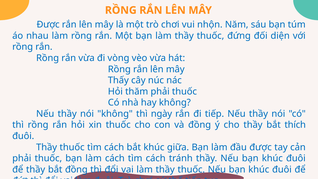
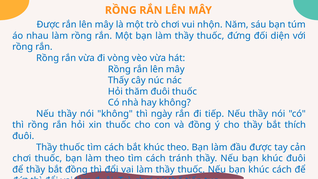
thăm phải: phải -> đuôi
khúc giữa: giữa -> theo
phải at (22, 159): phải -> chơi
làm cách: cách -> theo
đuôi at (282, 170): đuôi -> cách
